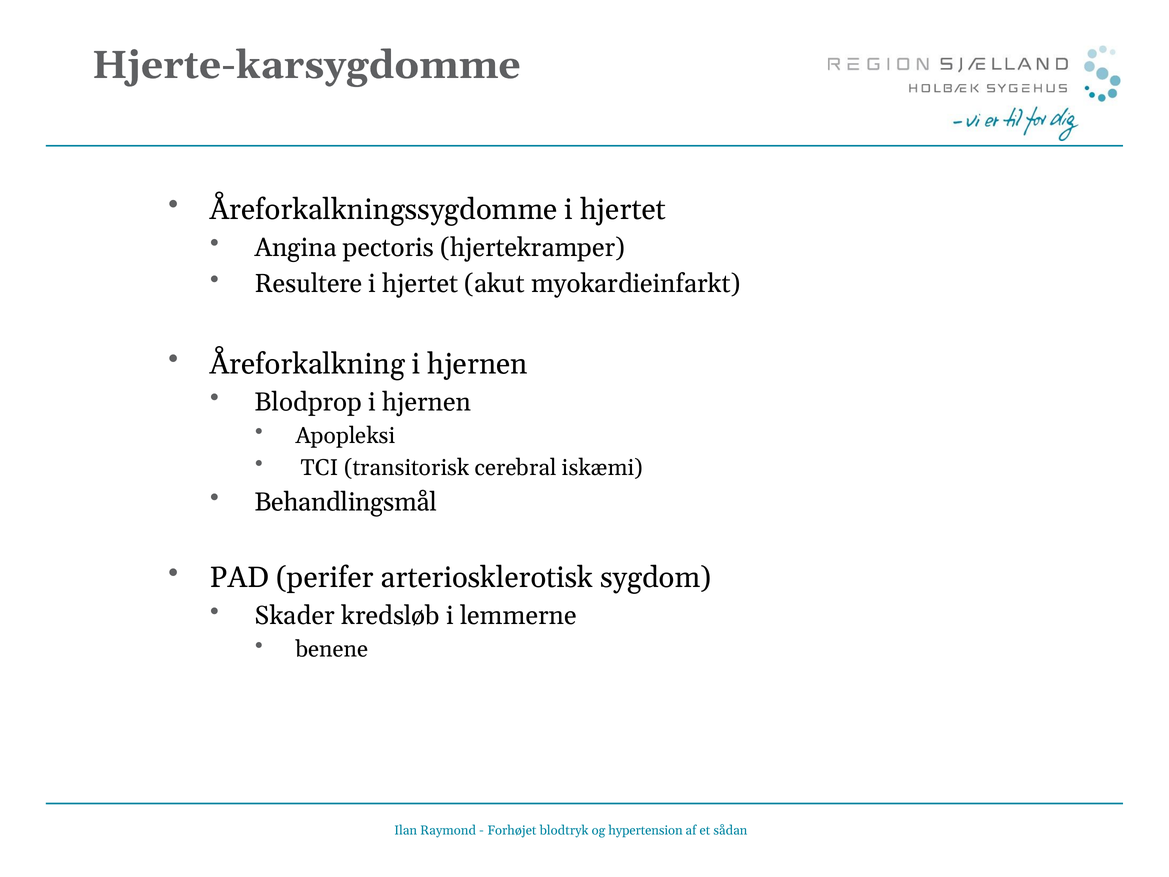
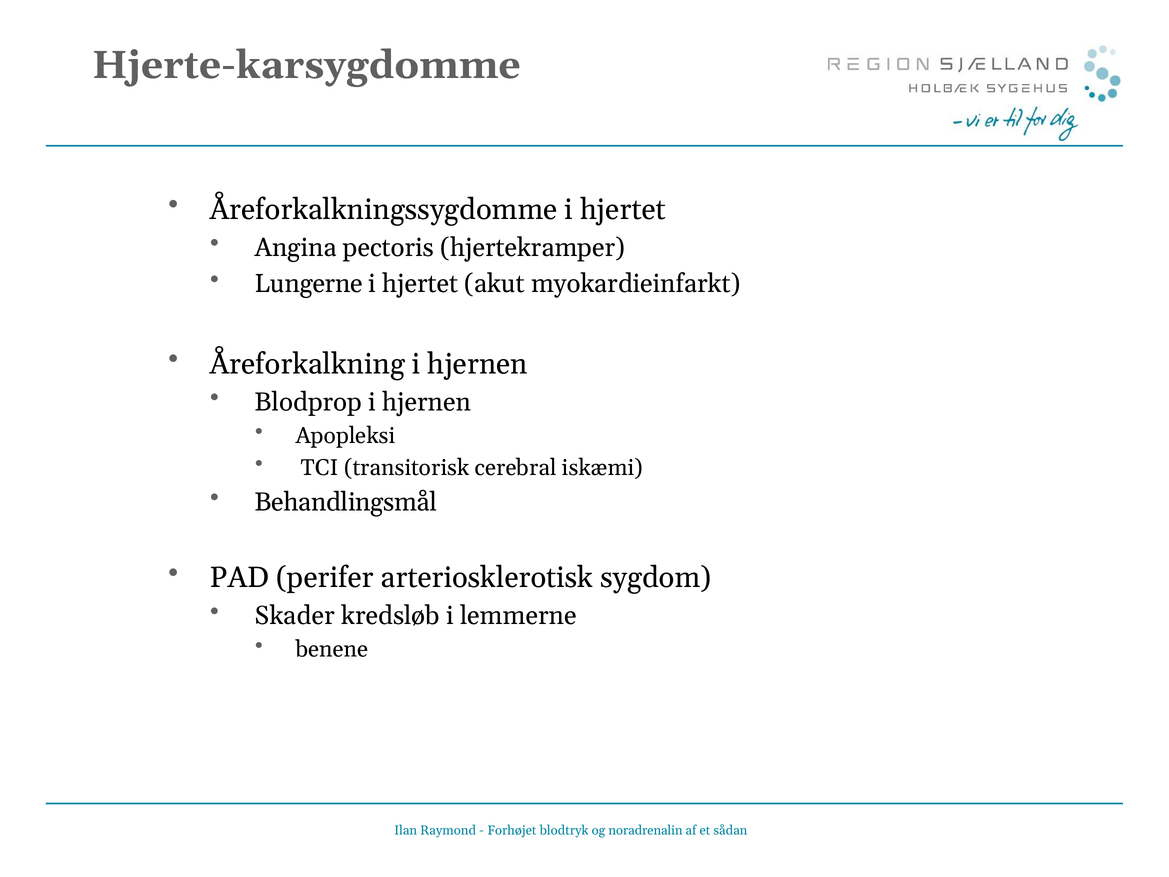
Resultere: Resultere -> Lungerne
hypertension: hypertension -> noradrenalin
